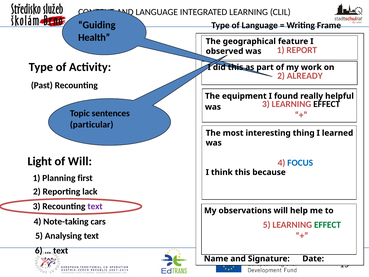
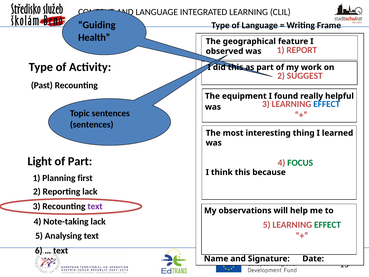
ALREADY: ALREADY -> SUGGEST
EFFECT at (327, 104) colour: black -> blue
particular at (92, 124): particular -> sentences
of Will: Will -> Part
FOCUS colour: blue -> green
Note-taking cars: cars -> lack
